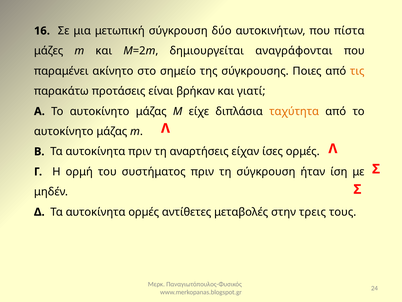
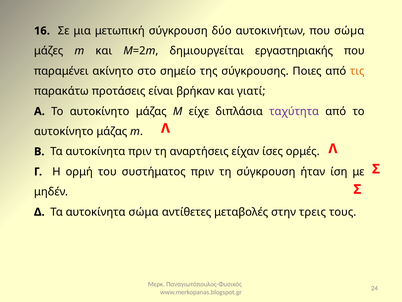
που πίστα: πίστα -> σώµα
αναγράφονται: αναγράφονται -> εργαστηριακής
ταχύτητα colour: orange -> purple
αυτοκίνητα ορµές: ορµές -> σώμα
